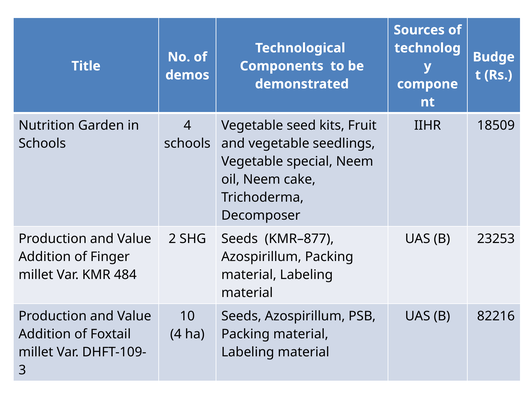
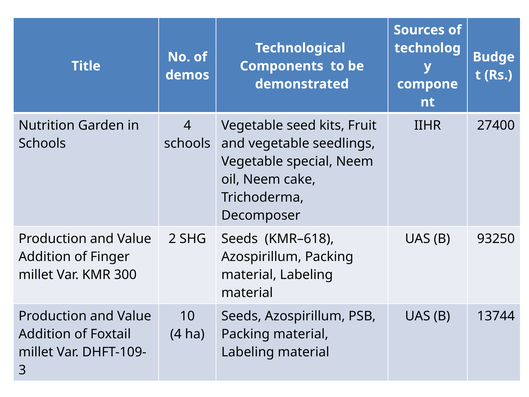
18509: 18509 -> 27400
KMR–877: KMR–877 -> KMR–618
23253: 23253 -> 93250
484: 484 -> 300
82216: 82216 -> 13744
